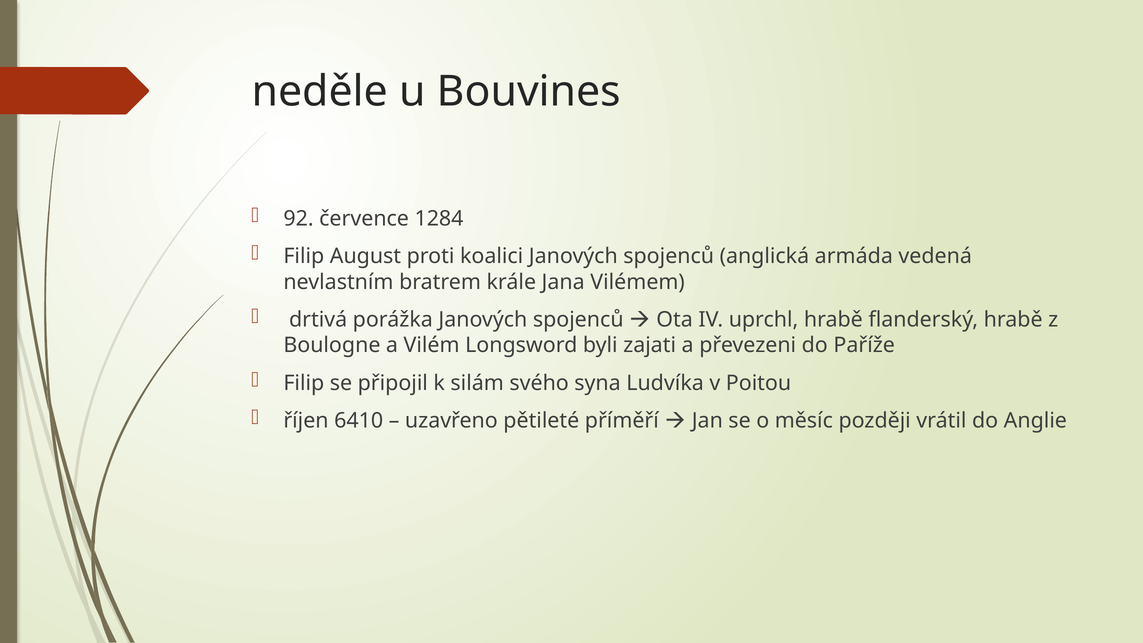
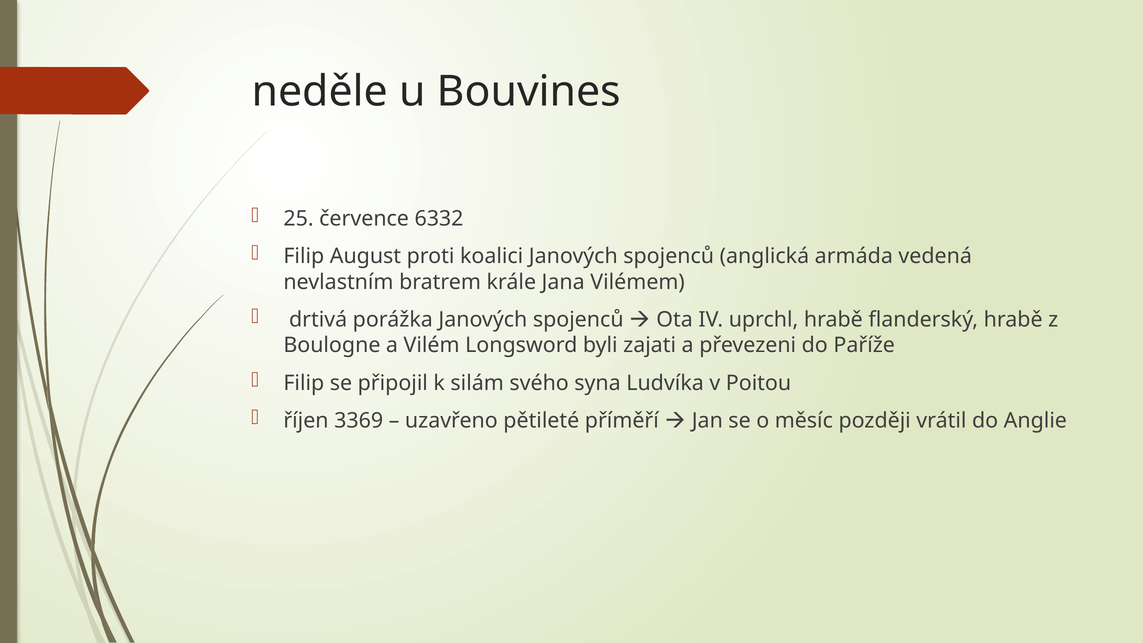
92: 92 -> 25
1284: 1284 -> 6332
6410: 6410 -> 3369
